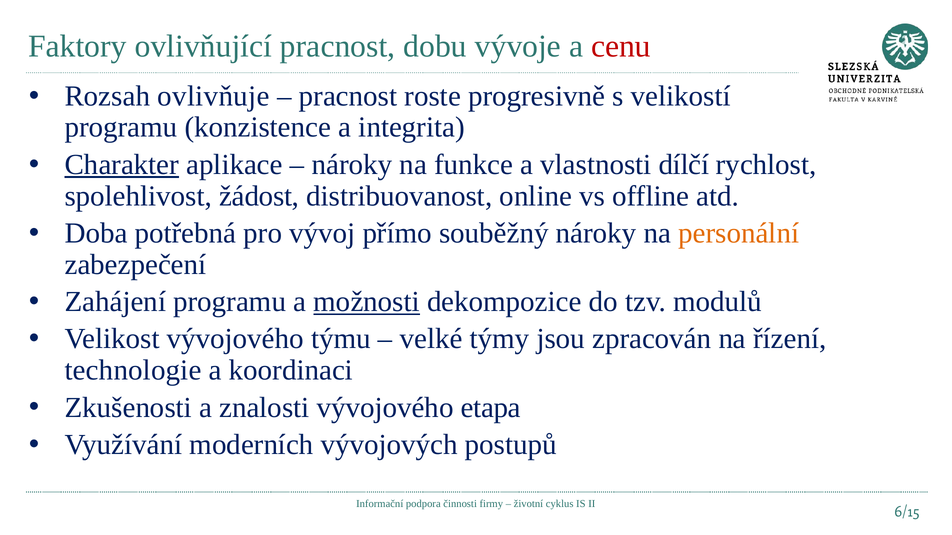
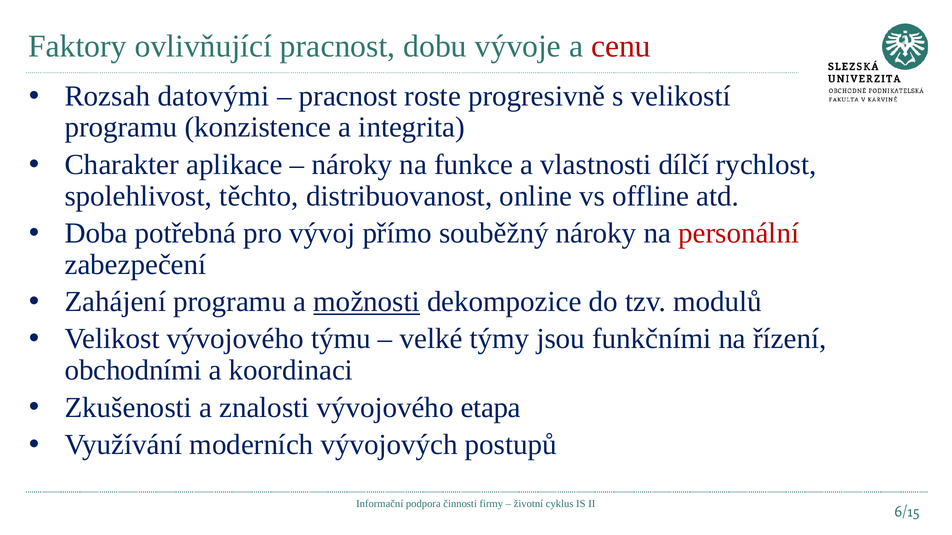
ovlivňuje: ovlivňuje -> datovými
Charakter underline: present -> none
žádost: žádost -> těchto
personální colour: orange -> red
zpracován: zpracován -> funkčními
technologie: technologie -> obchodními
